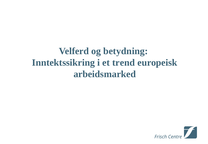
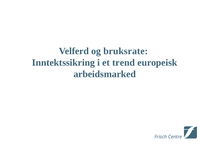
betydning: betydning -> bruksrate
